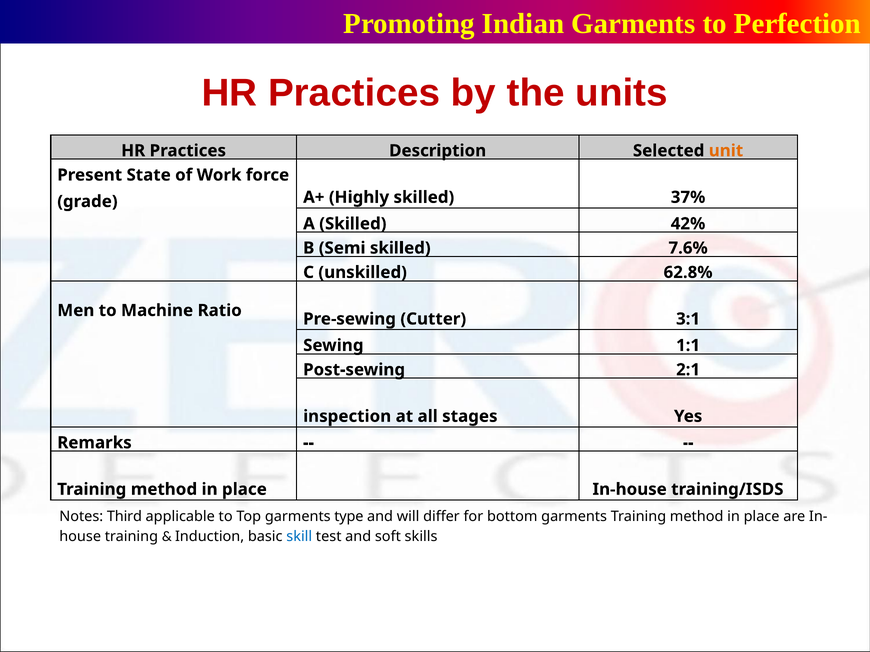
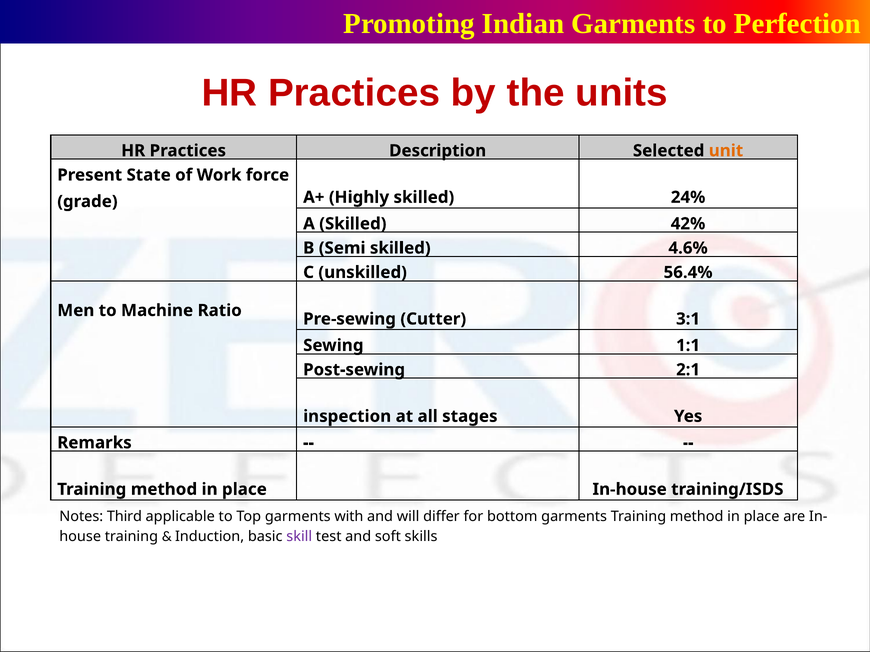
37%: 37% -> 24%
7.6%: 7.6% -> 4.6%
62.8%: 62.8% -> 56.4%
type: type -> with
skill colour: blue -> purple
